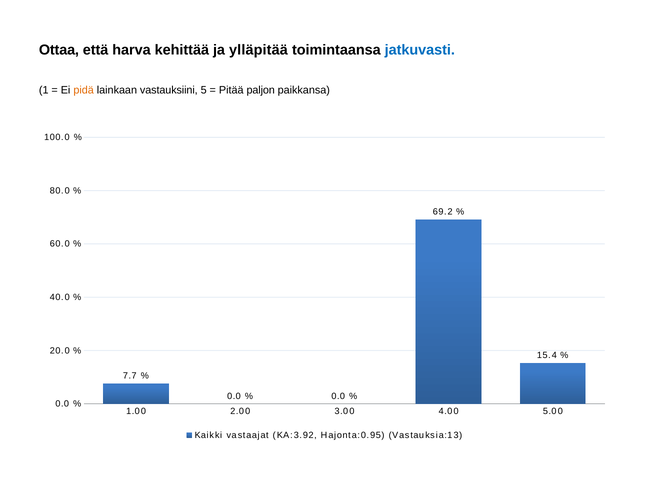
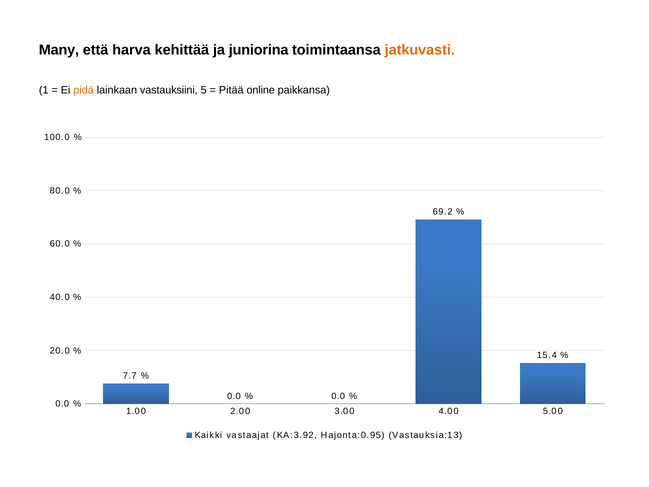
Ottaa: Ottaa -> Many
ylläpitää: ylläpitää -> juniorina
jatkuvasti colour: blue -> orange
paljon: paljon -> online
